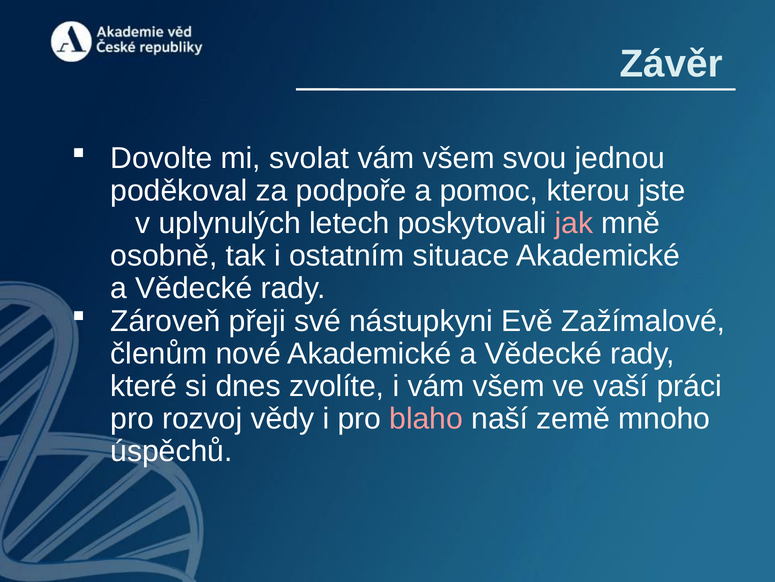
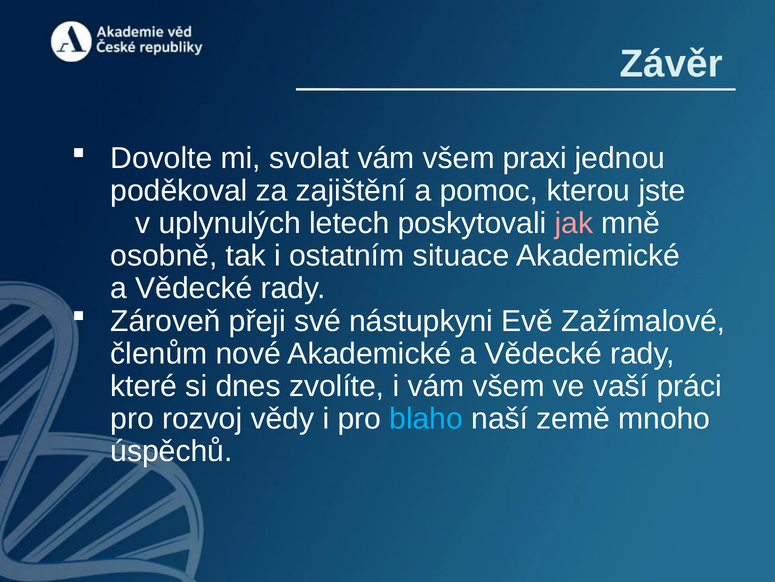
svou: svou -> praxi
podpoře: podpoře -> zajištění
blaho colour: pink -> light blue
